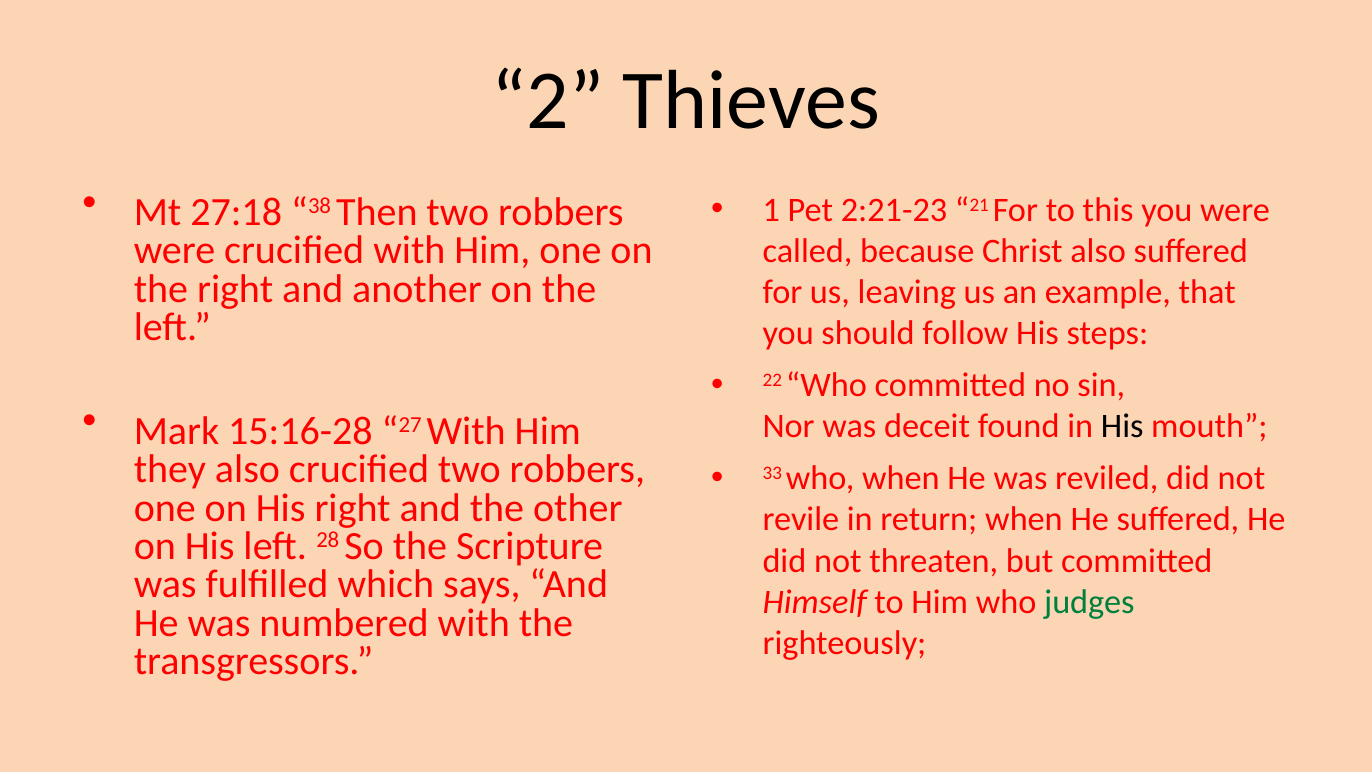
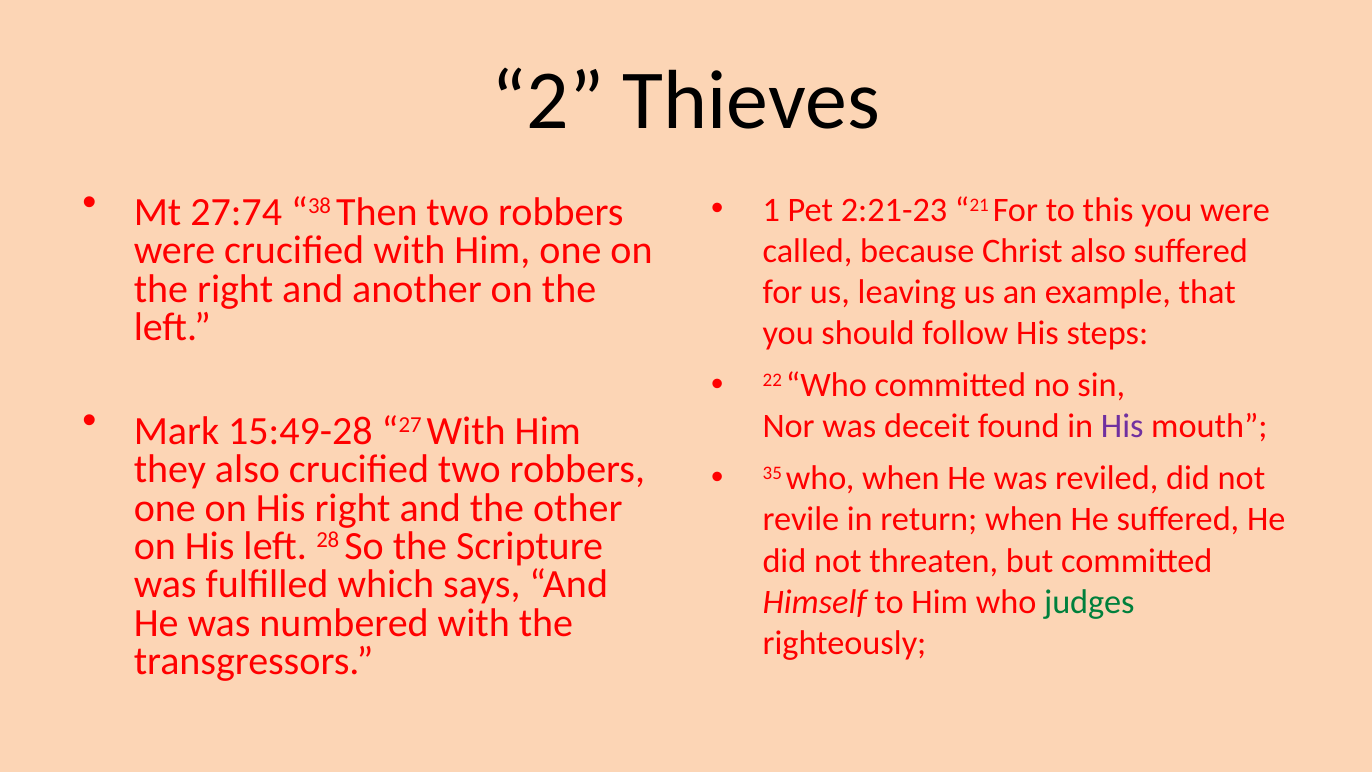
27:18: 27:18 -> 27:74
15:16-28: 15:16-28 -> 15:49-28
His at (1122, 426) colour: black -> purple
33: 33 -> 35
